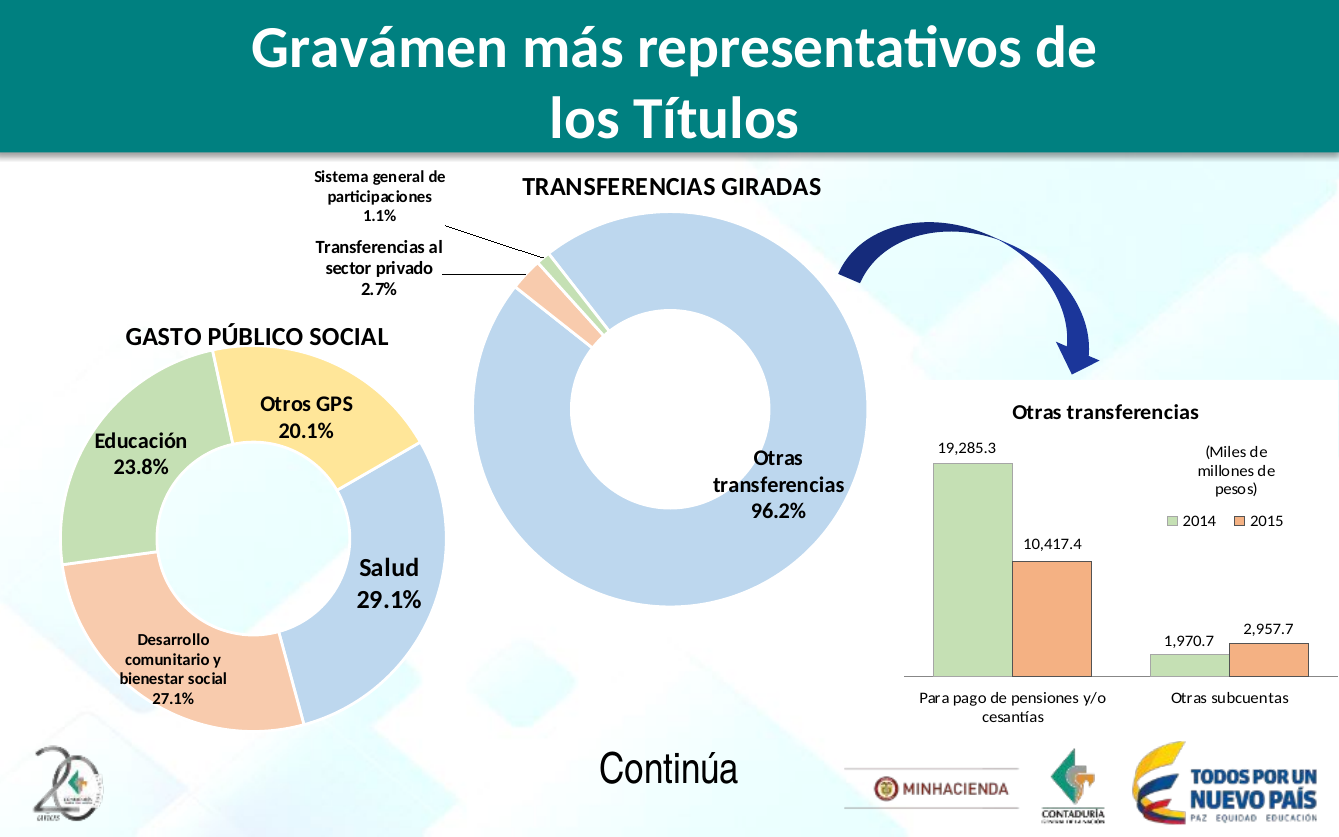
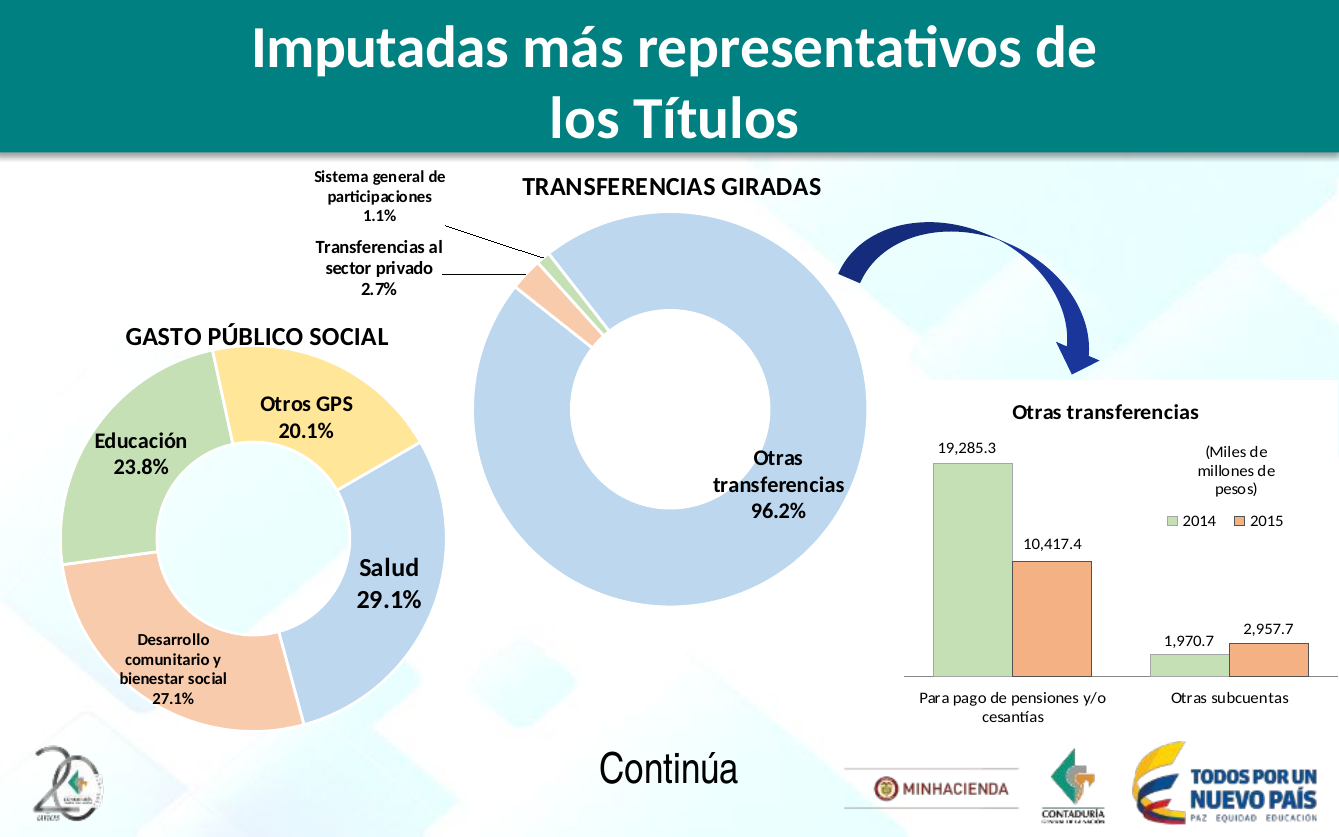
Gravámen: Gravámen -> Imputadas
